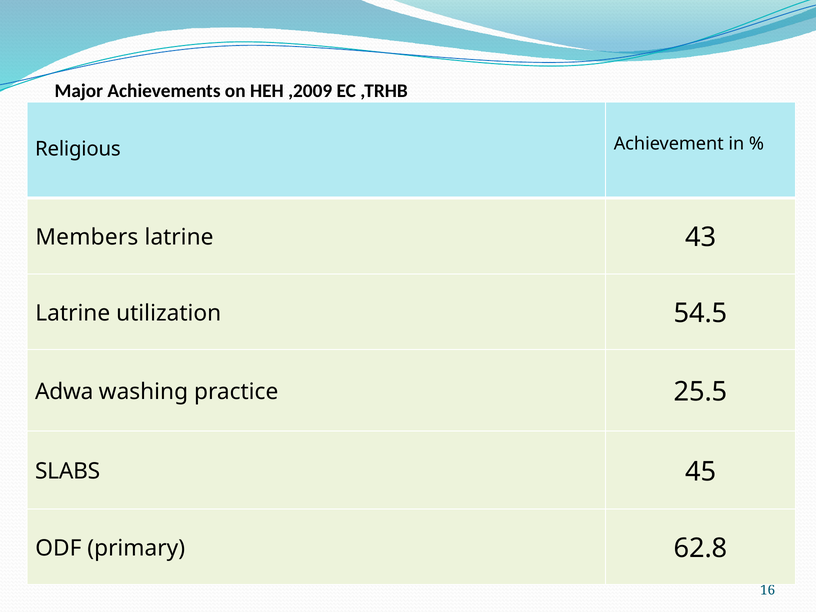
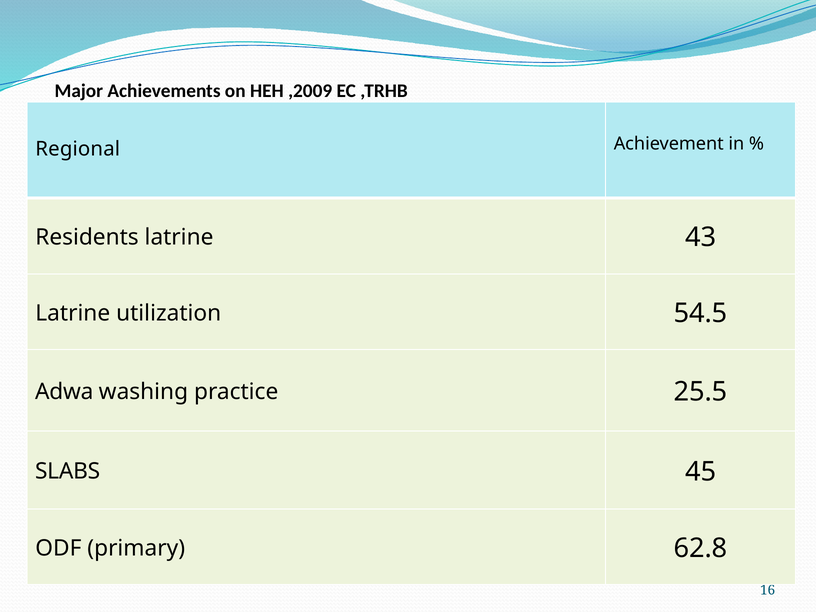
Religious: Religious -> Regional
Members: Members -> Residents
